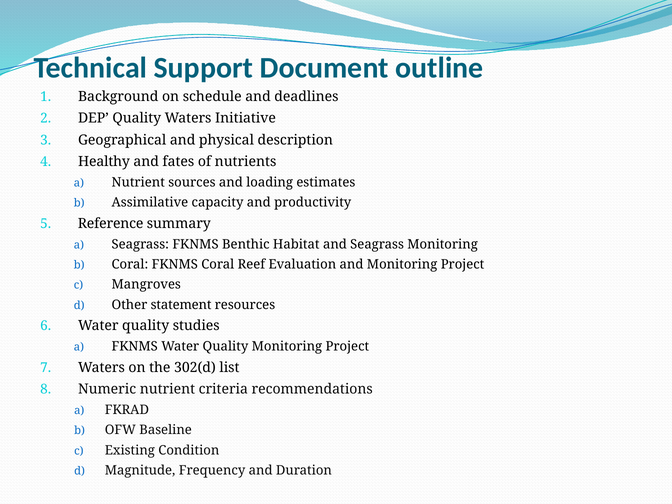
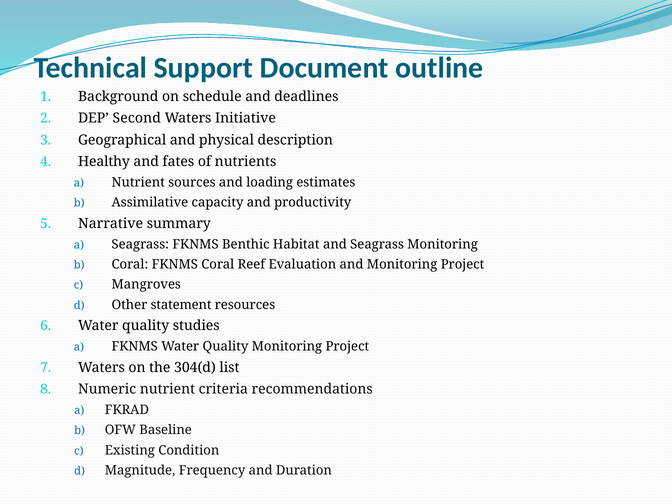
DEP Quality: Quality -> Second
Reference: Reference -> Narrative
302(d: 302(d -> 304(d
